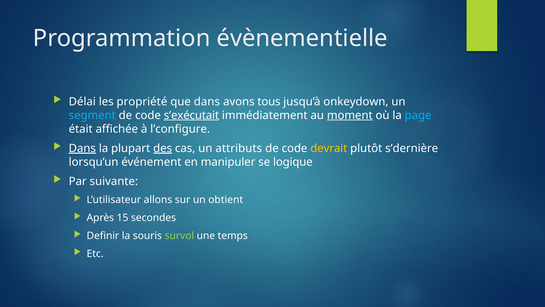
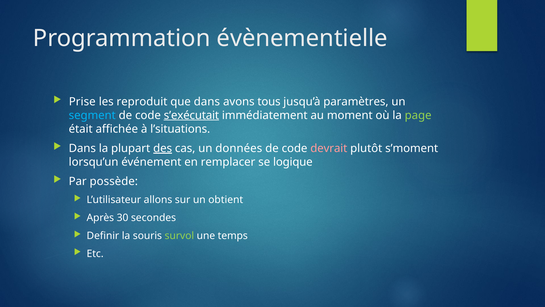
Délai: Délai -> Prise
propriété: propriété -> reproduit
onkeydown: onkeydown -> paramètres
moment underline: present -> none
page colour: light blue -> light green
l’configure: l’configure -> l’situations
Dans at (82, 148) underline: present -> none
attributs: attributs -> données
devrait colour: yellow -> pink
s’dernière: s’dernière -> s’moment
manipuler: manipuler -> remplacer
suivante: suivante -> possède
15: 15 -> 30
